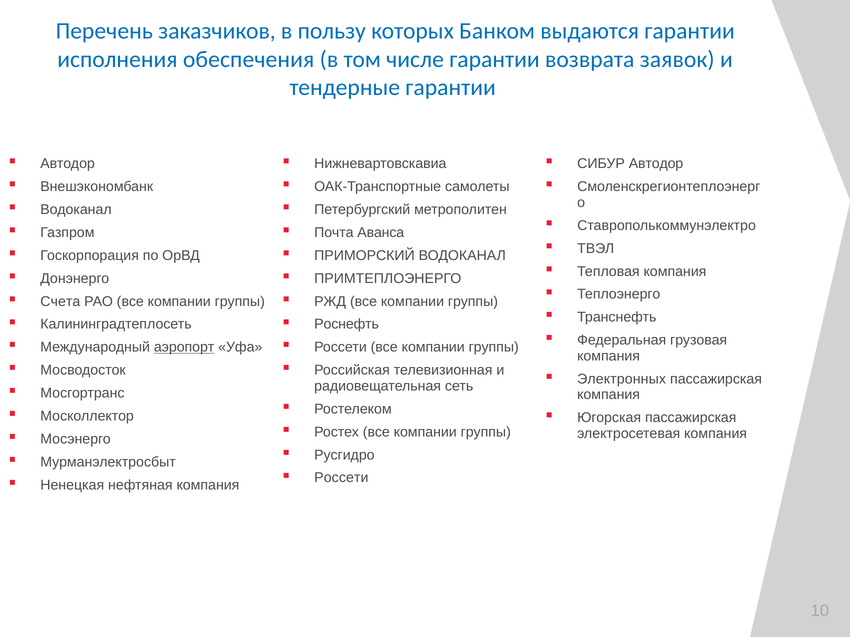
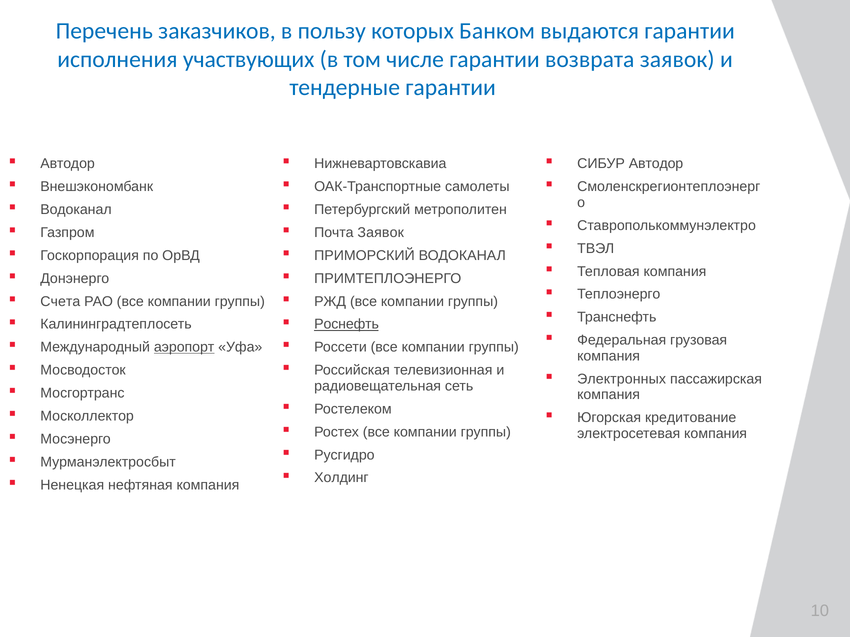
обеспечения: обеспечения -> участвующих
Почта Аванса: Аванса -> Заявок
Роснефть underline: none -> present
Югорская пассажирская: пассажирская -> кредитование
Россети at (341, 478): Россети -> Холдинг
